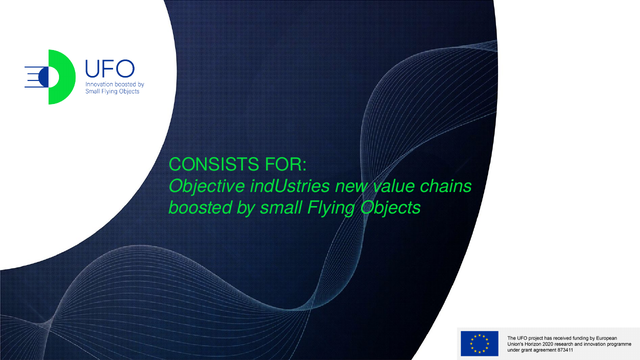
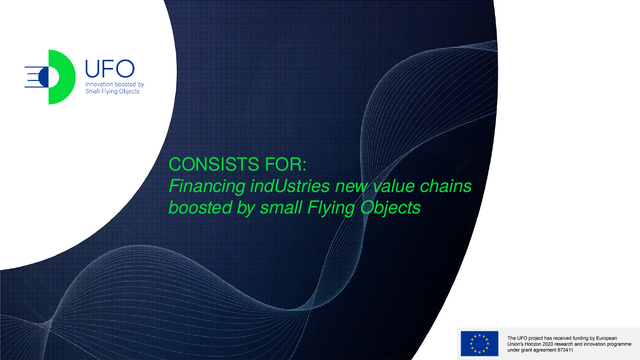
Objective: Objective -> Financing
